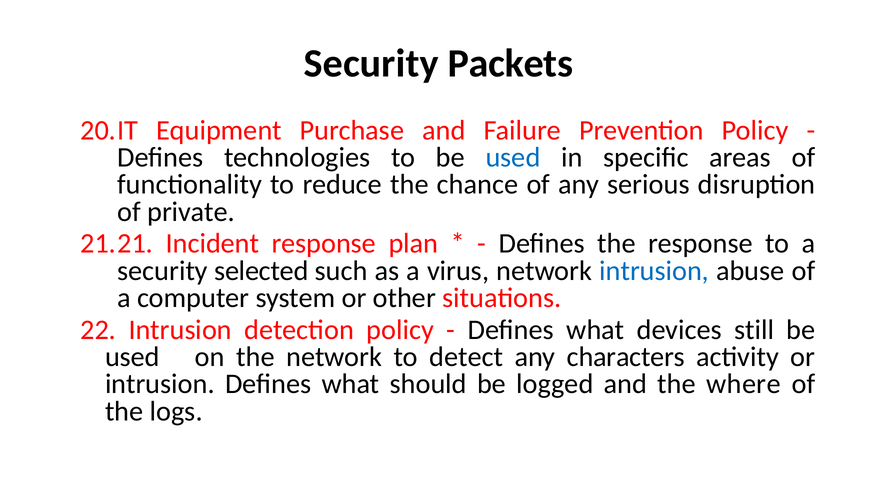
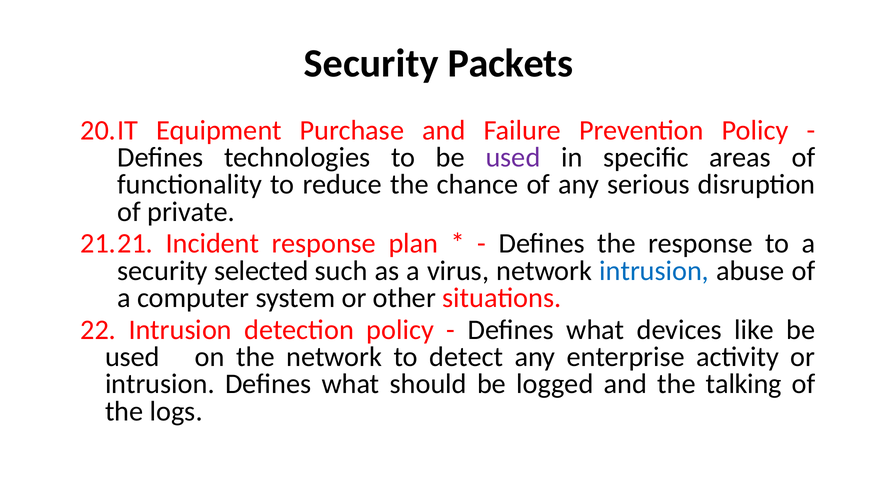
used at (513, 157) colour: blue -> purple
still: still -> like
characters: characters -> enterprise
where: where -> talking
